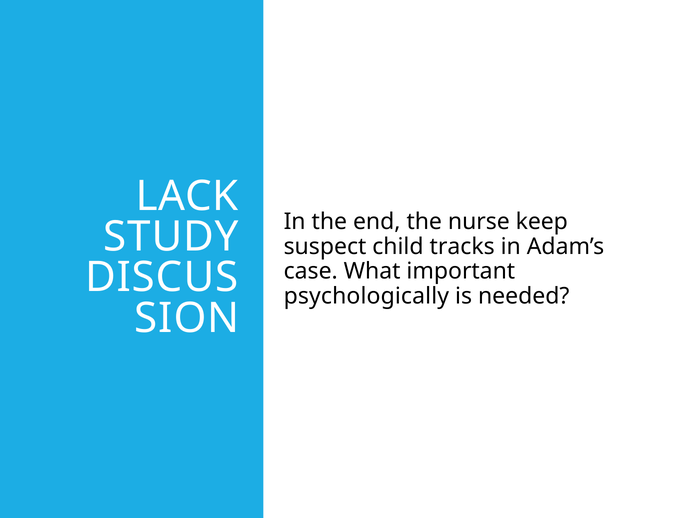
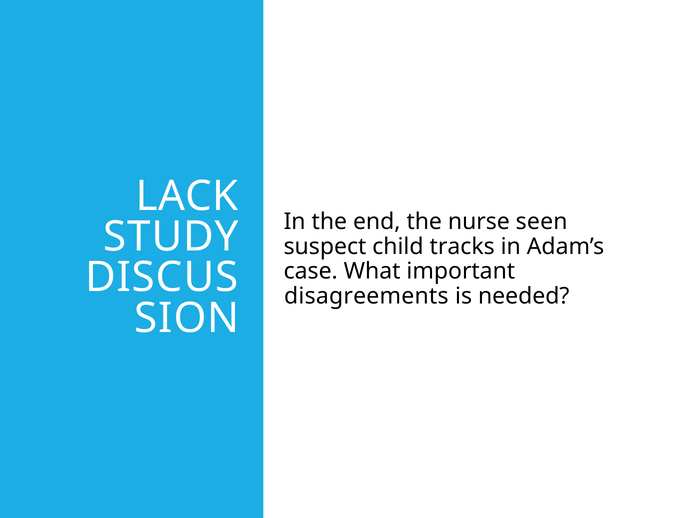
keep: keep -> seen
psychologically: psychologically -> disagreements
